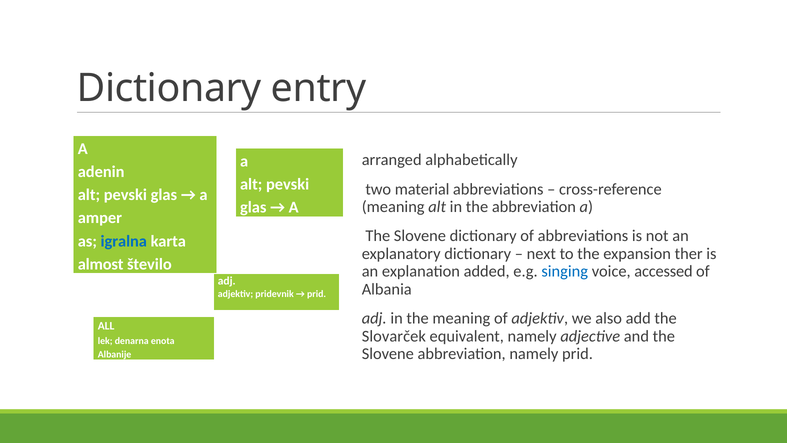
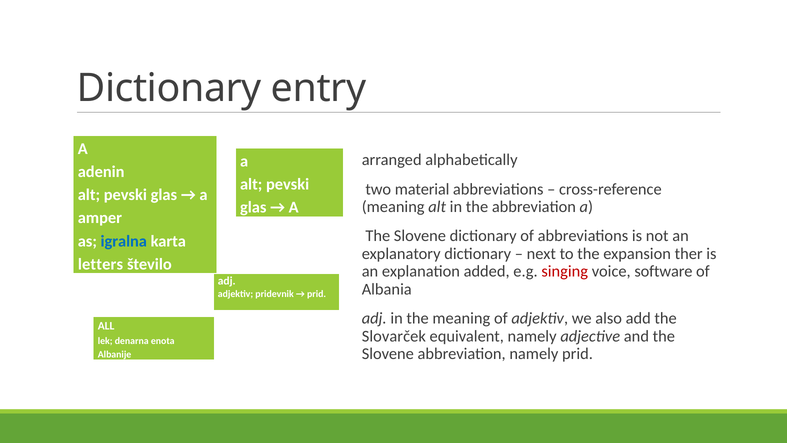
almost: almost -> letters
singing colour: blue -> red
accessed: accessed -> software
